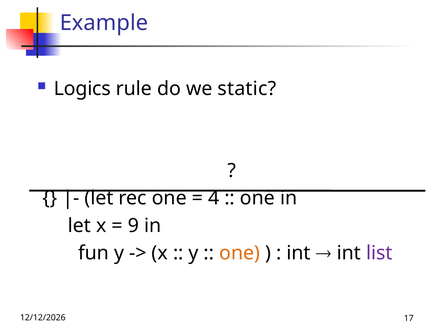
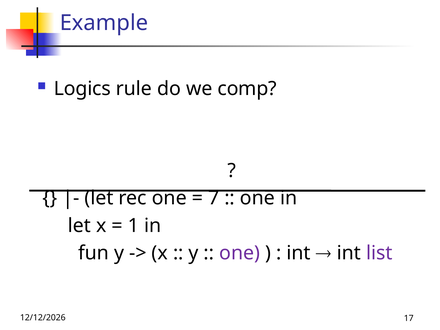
static: static -> comp
4: 4 -> 7
9: 9 -> 1
one at (240, 253) colour: orange -> purple
